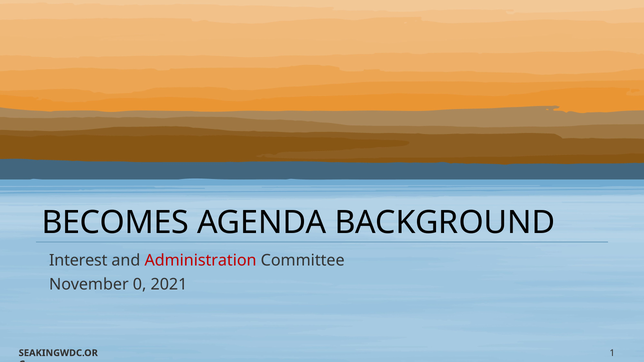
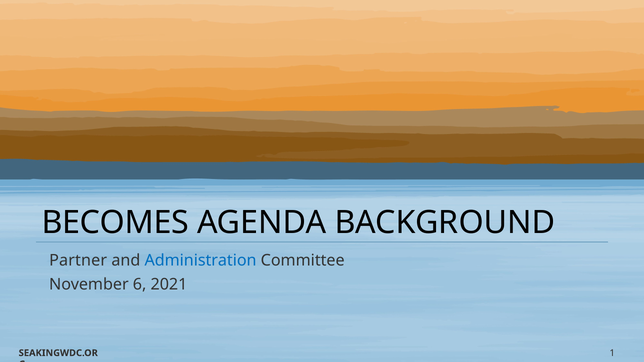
Interest: Interest -> Partner
Administration colour: red -> blue
0: 0 -> 6
